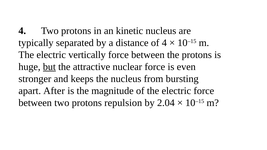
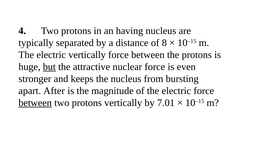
kinetic: kinetic -> having
of 4: 4 -> 8
between at (35, 103) underline: none -> present
protons repulsion: repulsion -> vertically
2.04: 2.04 -> 7.01
